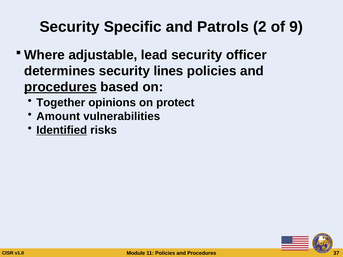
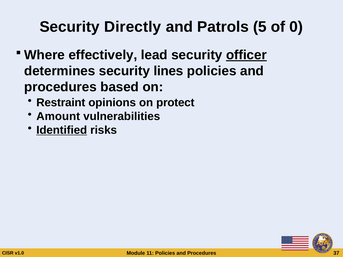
Specific: Specific -> Directly
2: 2 -> 5
9: 9 -> 0
adjustable: adjustable -> effectively
officer underline: none -> present
procedures at (60, 87) underline: present -> none
Together: Together -> Restraint
